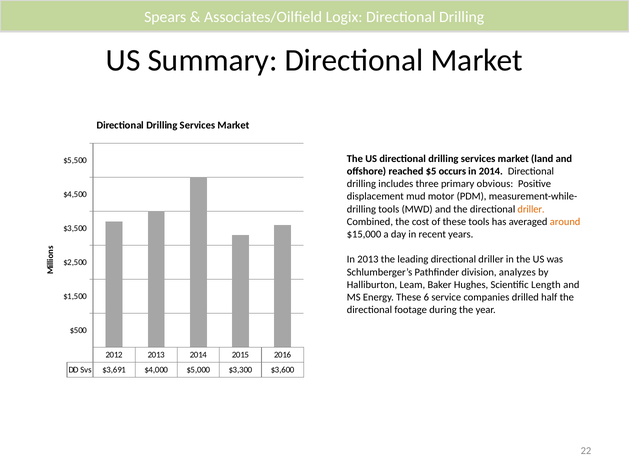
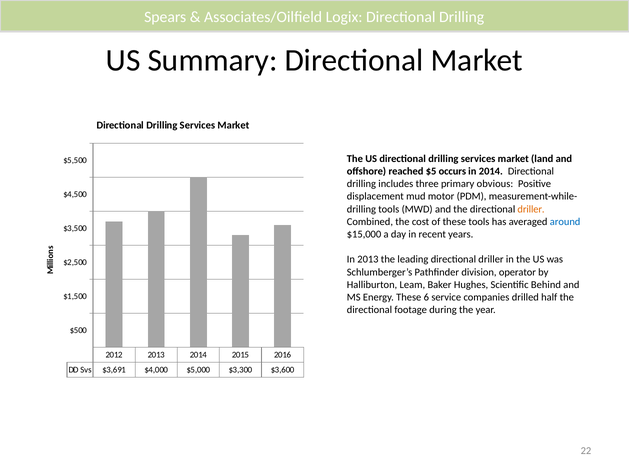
around colour: orange -> blue
analyzes: analyzes -> operator
Length: Length -> Behind
